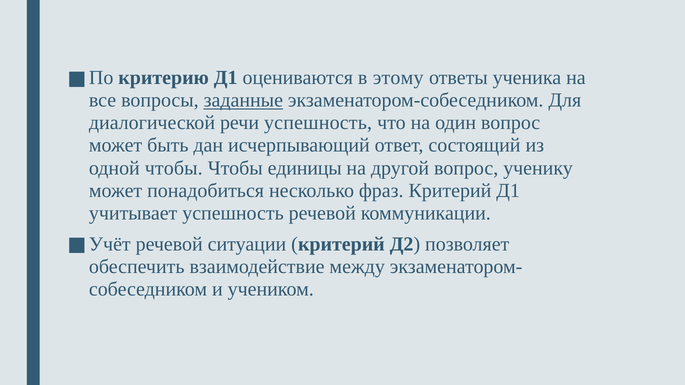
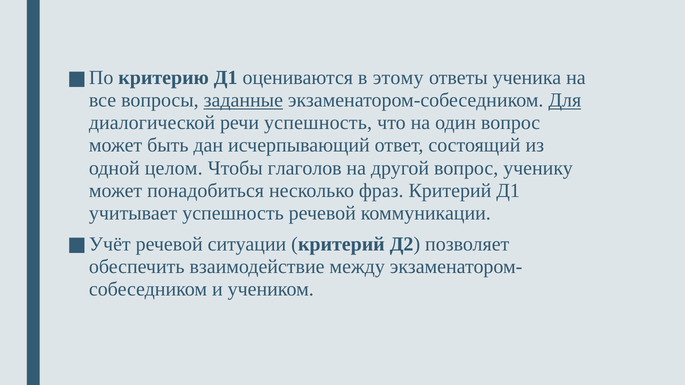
Для underline: none -> present
одной чтобы: чтобы -> целом
единицы: единицы -> глаголов
